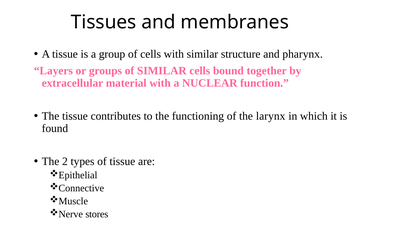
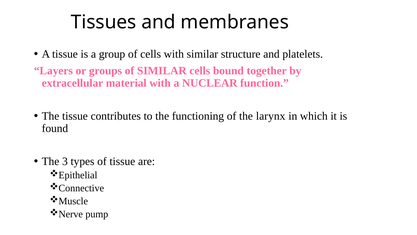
pharynx: pharynx -> platelets
2: 2 -> 3
stores: stores -> pump
